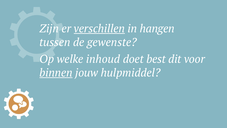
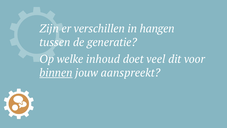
verschillen underline: present -> none
gewenste: gewenste -> generatie
best: best -> veel
hulpmiddel: hulpmiddel -> aanspreekt
